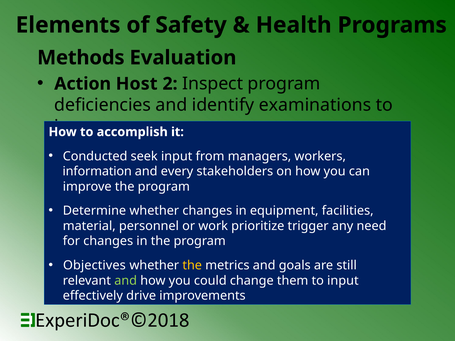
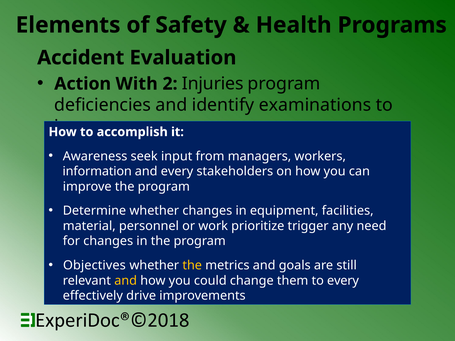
Methods: Methods -> Accident
Host: Host -> With
Inspect: Inspect -> Injuries
Conducted: Conducted -> Awareness
and at (126, 281) colour: light green -> yellow
to input: input -> every
